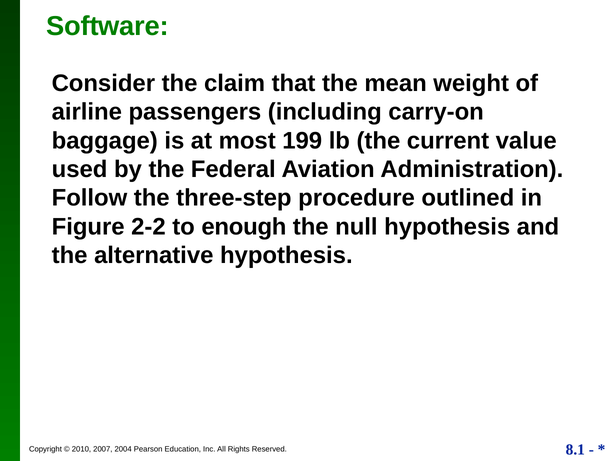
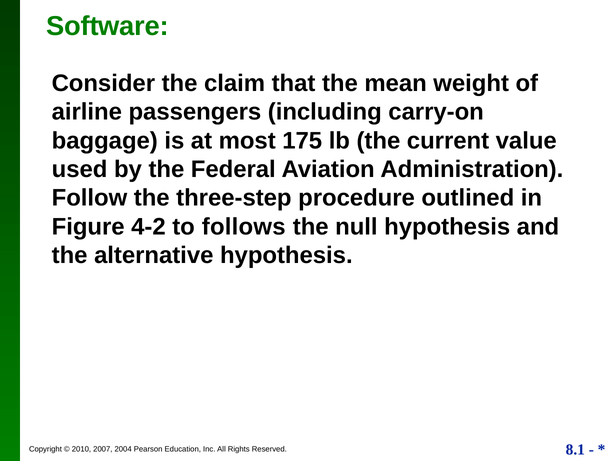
199: 199 -> 175
2-2: 2-2 -> 4-2
enough: enough -> follows
